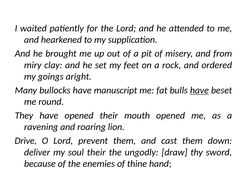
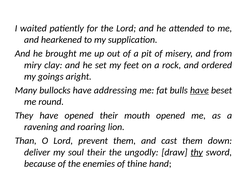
manuscript: manuscript -> addressing
Drive: Drive -> Than
thy underline: none -> present
